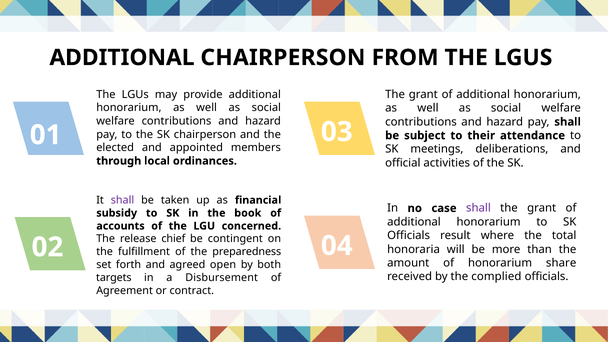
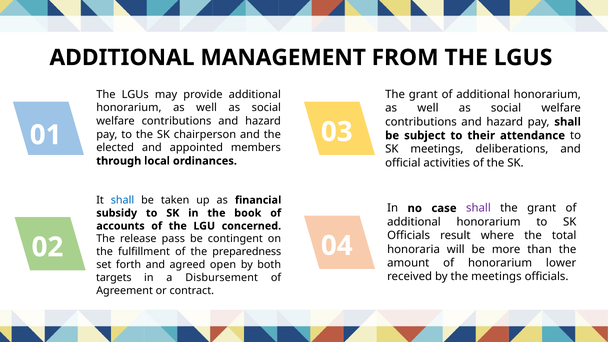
ADDITIONAL CHAIRPERSON: CHAIRPERSON -> MANAGEMENT
shall at (122, 200) colour: purple -> blue
chief: chief -> pass
share: share -> lower
the complied: complied -> meetings
